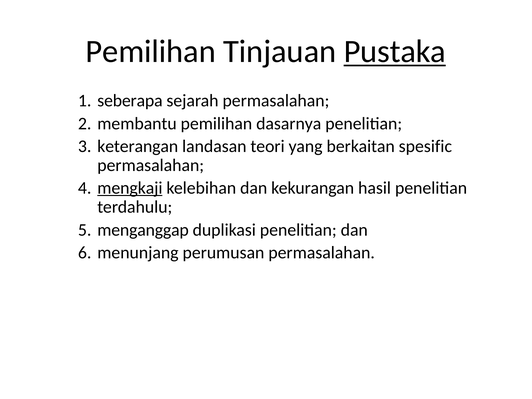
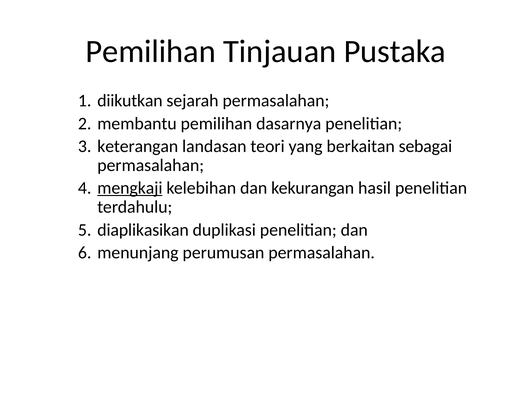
Pustaka underline: present -> none
seberapa: seberapa -> diikutkan
spesific: spesific -> sebagai
menganggap: menganggap -> diaplikasikan
